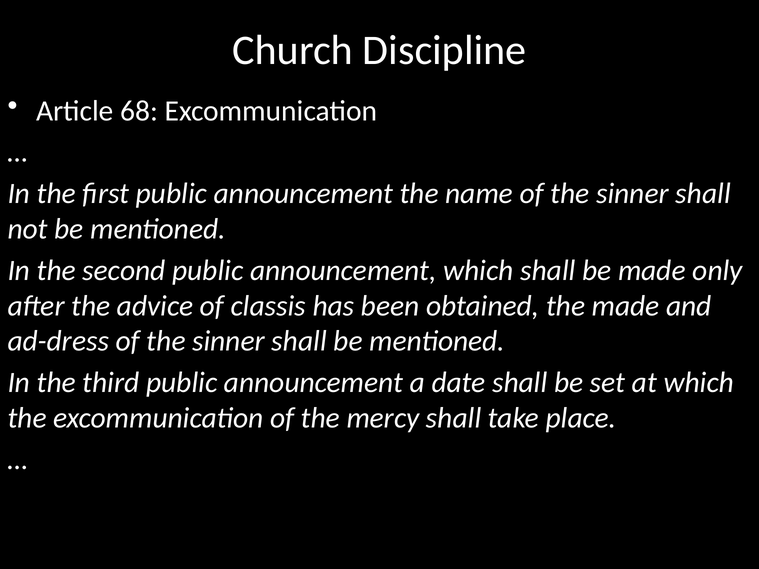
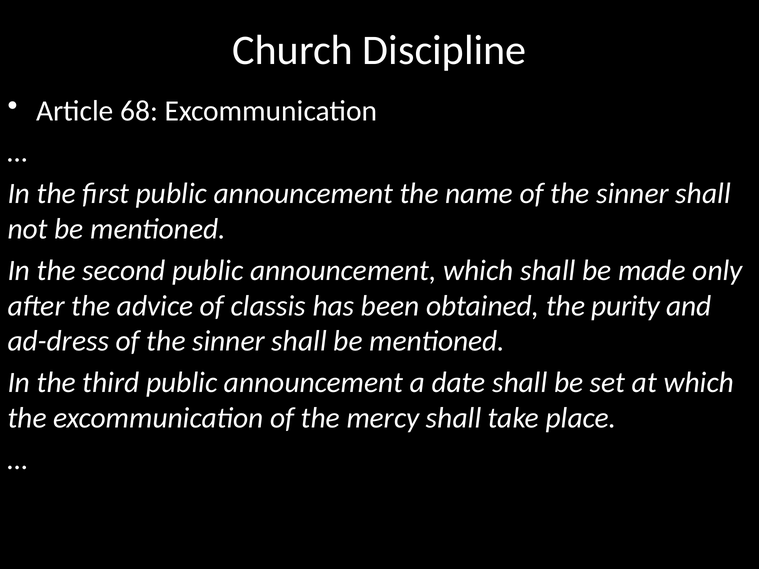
the made: made -> purity
